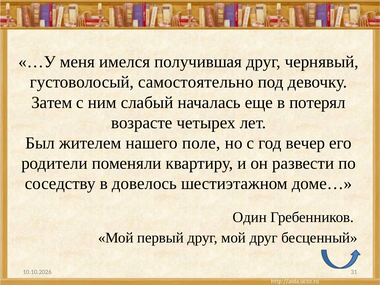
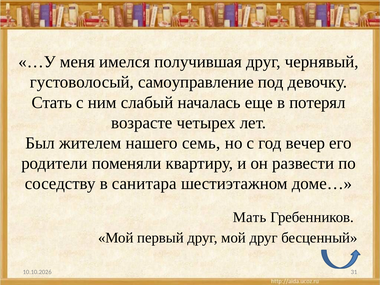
самостоятельно: самостоятельно -> самоуправление
Затем: Затем -> Стать
поле: поле -> семь
довелось: довелось -> санитара
Один: Один -> Мать
